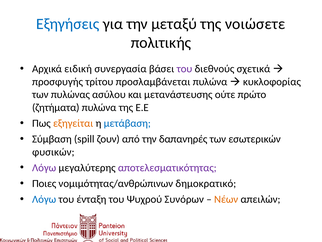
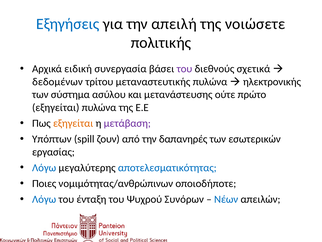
μεταξύ: μεταξύ -> απειλή
προσφυγής: προσφυγής -> δεδομένων
προσλαμβάνεται: προσλαμβάνεται -> μεταναστευτικής
κυκλοφορίας: κυκλοφορίας -> ηλεκτρονικής
πυλώνας: πυλώνας -> σύστηµα
ζητήματα at (56, 107): ζητήματα -> εξηγείται
μετάβαση colour: blue -> purple
Σύμβαση: Σύμβαση -> Υπόπτων
φυσικών: φυσικών -> εργασίας
Λόγω at (44, 167) colour: purple -> blue
αποτελεσματικότητας colour: purple -> blue
δημοκρατικό: δημοκρατικό -> οποιοδήποτε
Νέων colour: orange -> blue
